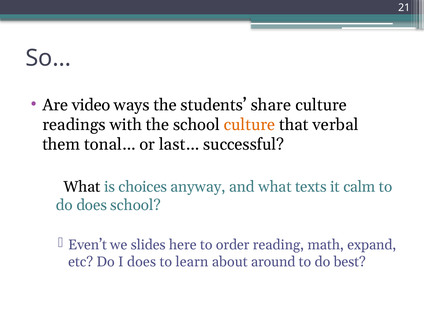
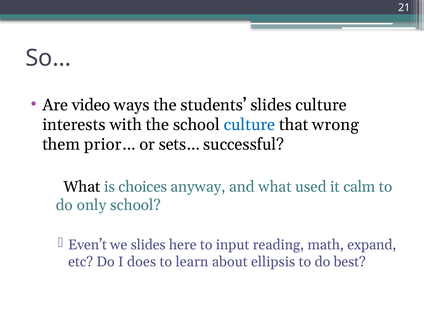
students share: share -> slides
readings: readings -> interests
culture at (249, 125) colour: orange -> blue
verbal: verbal -> wrong
tonal…: tonal… -> prior…
last…: last… -> sets…
texts: texts -> used
do does: does -> only
order: order -> input
around: around -> ellipsis
